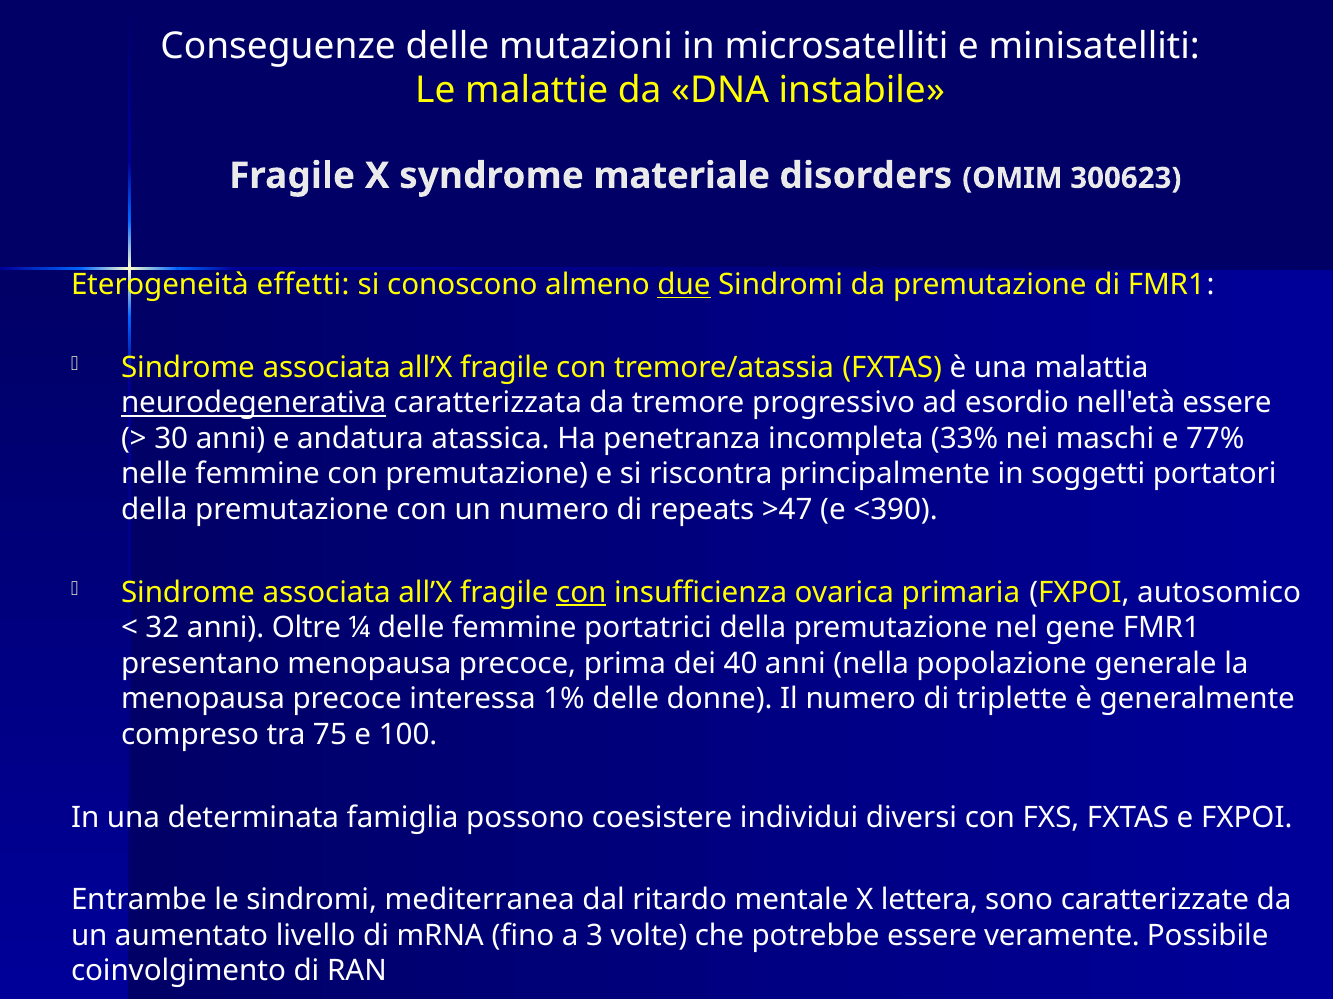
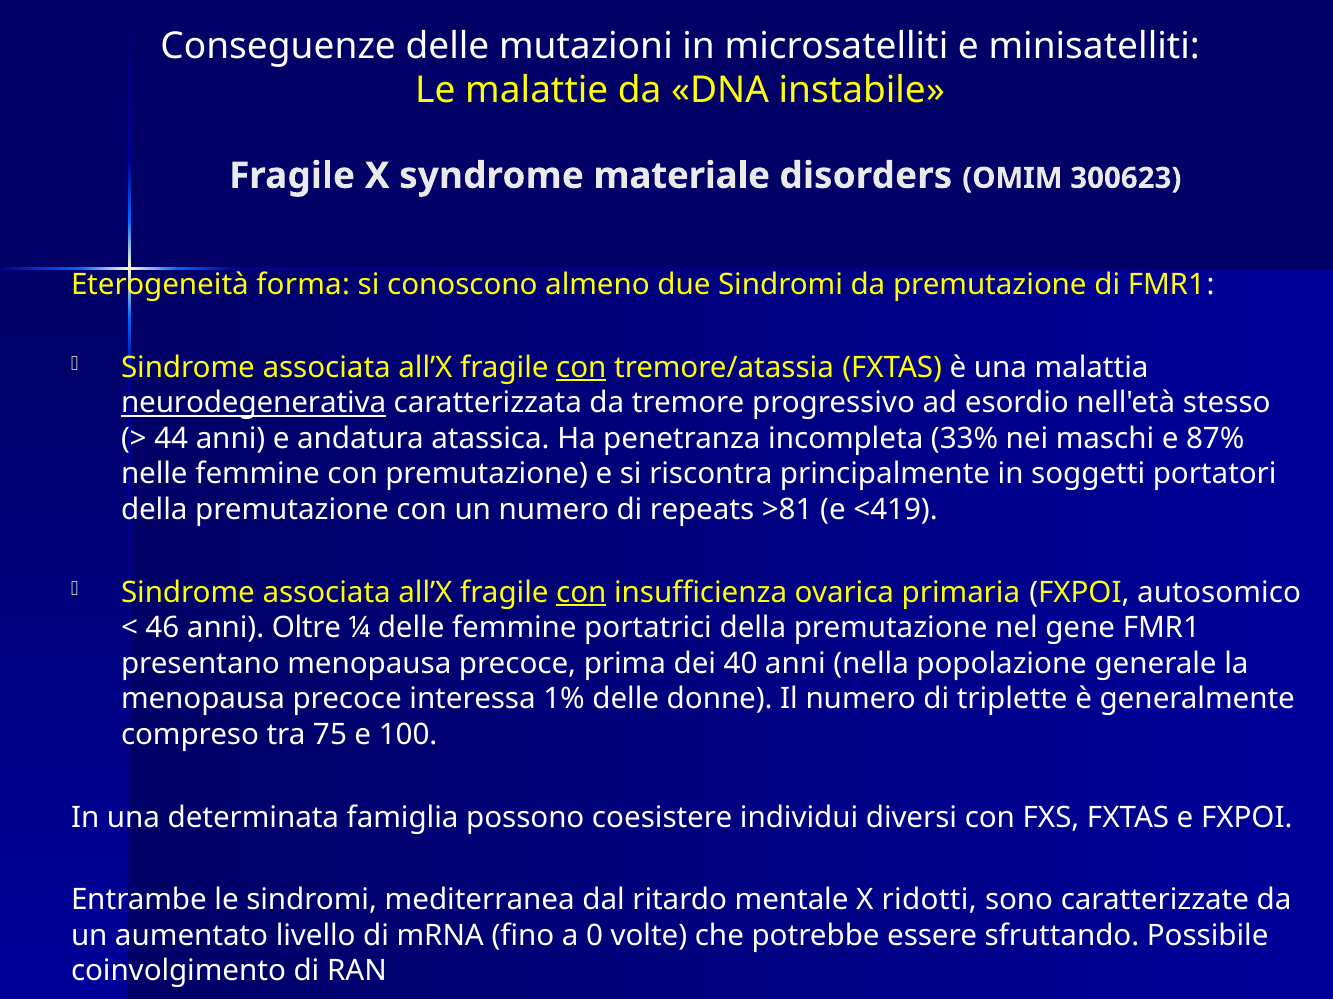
effetti: effetti -> forma
due underline: present -> none
con at (581, 368) underline: none -> present
nell'età essere: essere -> stesso
30: 30 -> 44
77%: 77% -> 87%
>47: >47 -> >81
<390: <390 -> <419
32: 32 -> 46
lettera: lettera -> ridotti
3: 3 -> 0
veramente: veramente -> sfruttando
